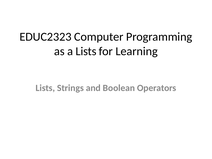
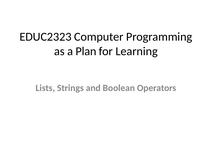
a Lists: Lists -> Plan
